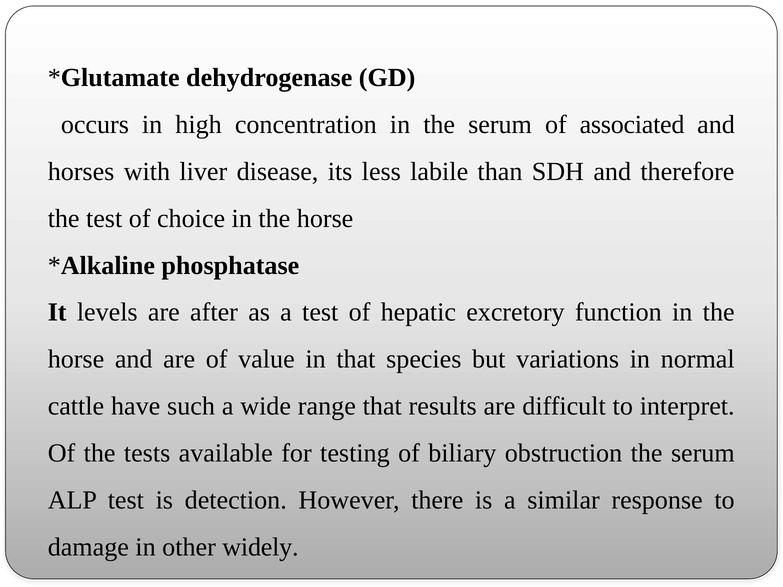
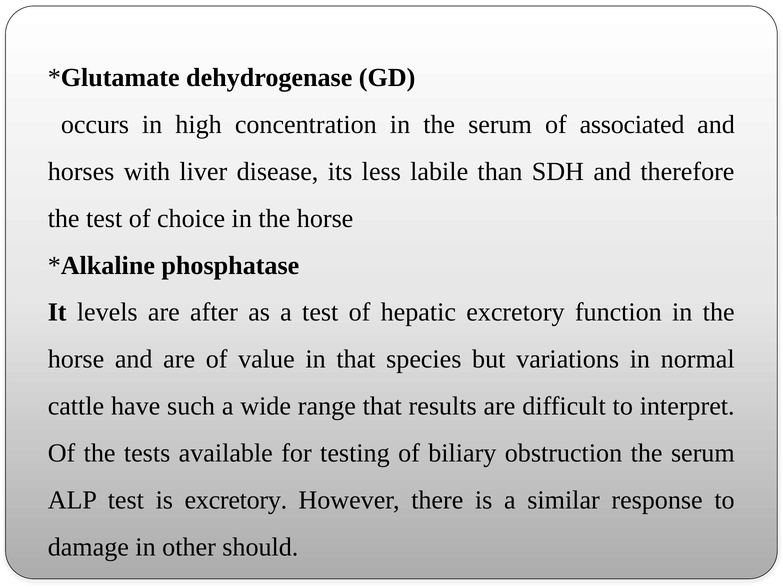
is detection: detection -> excretory
widely: widely -> should
